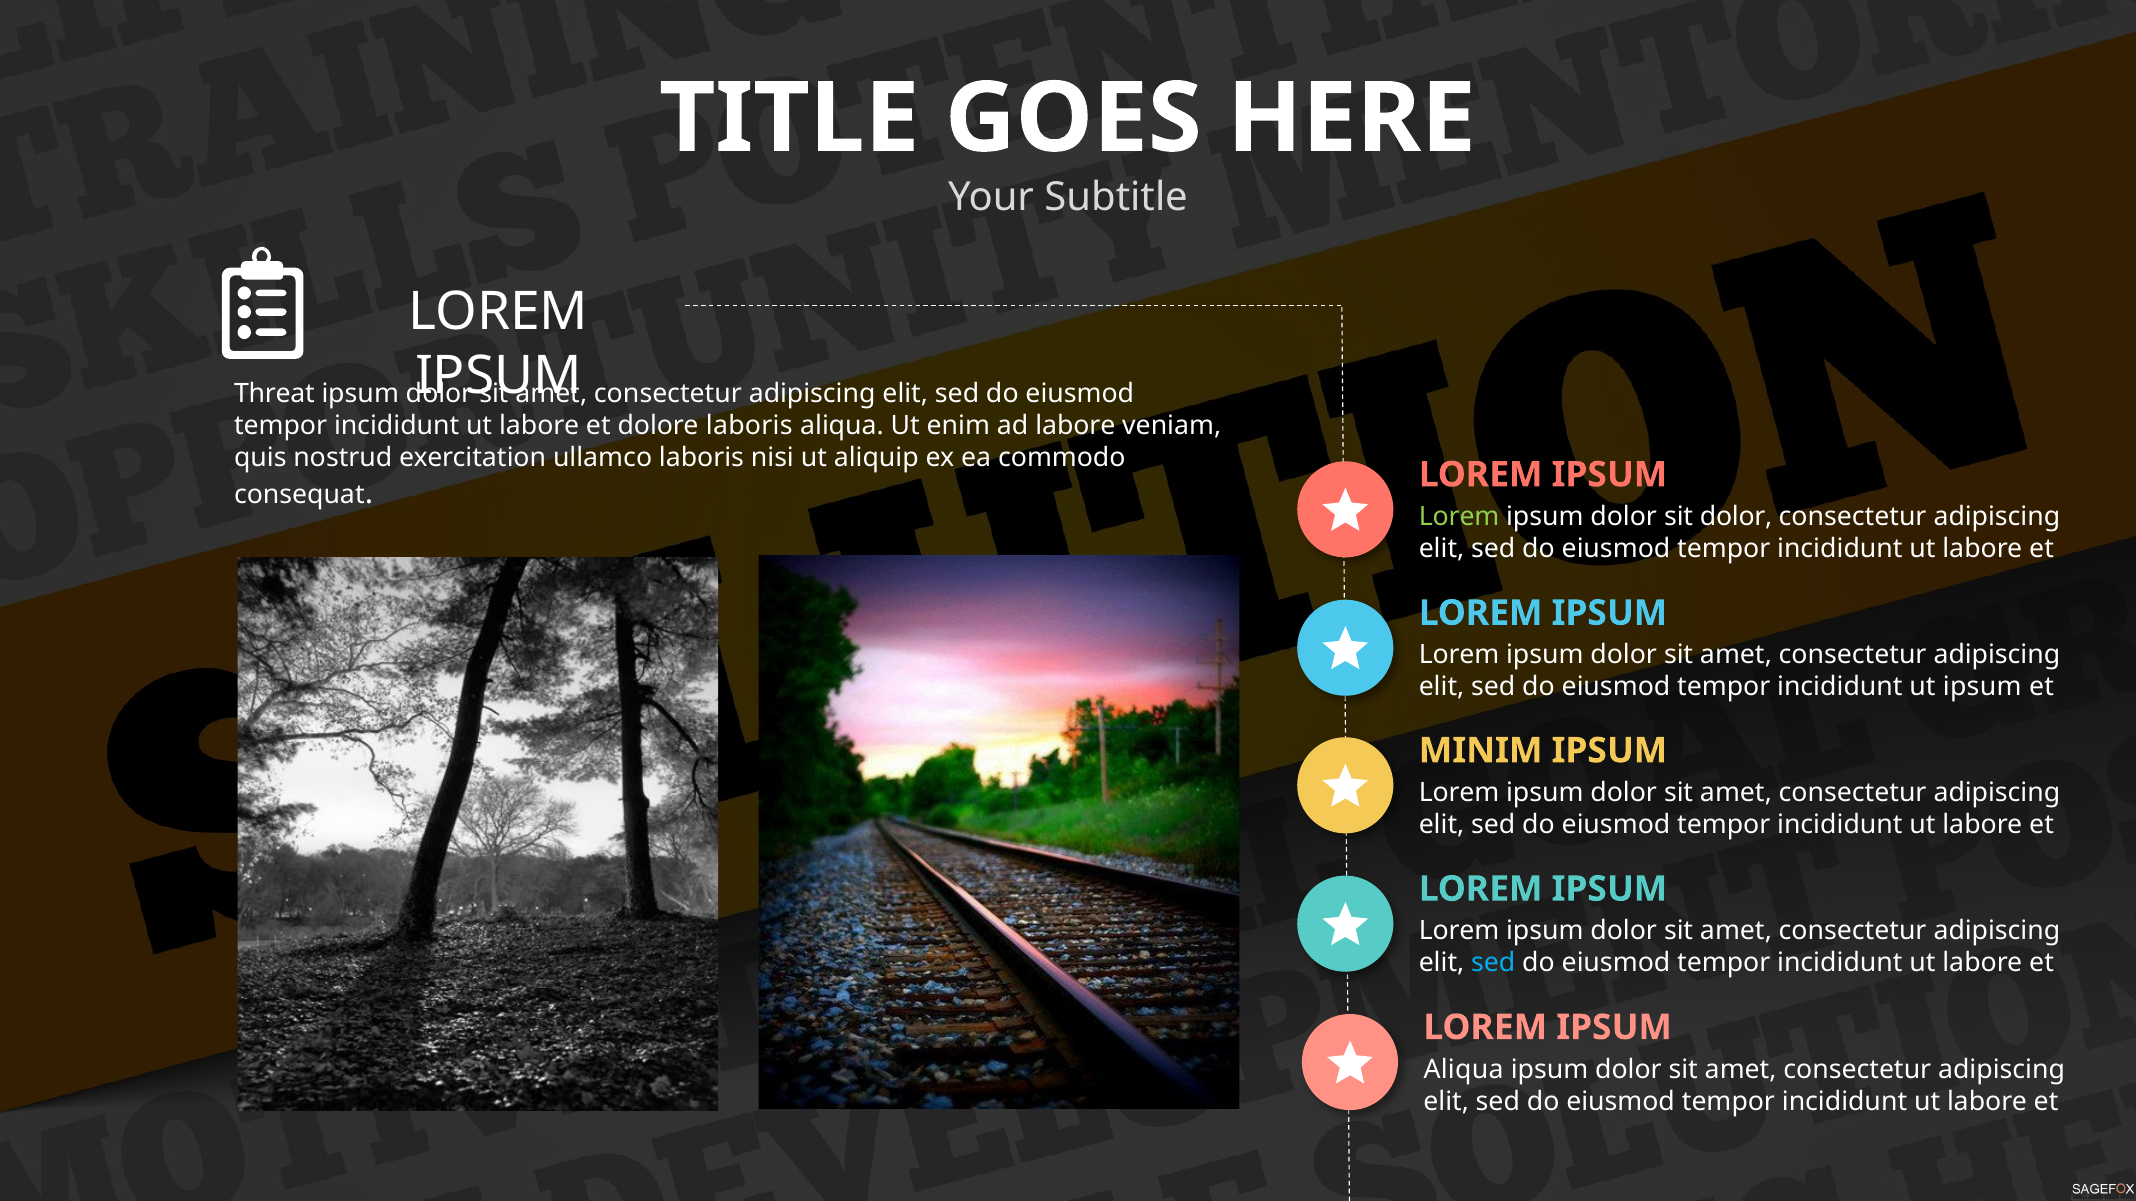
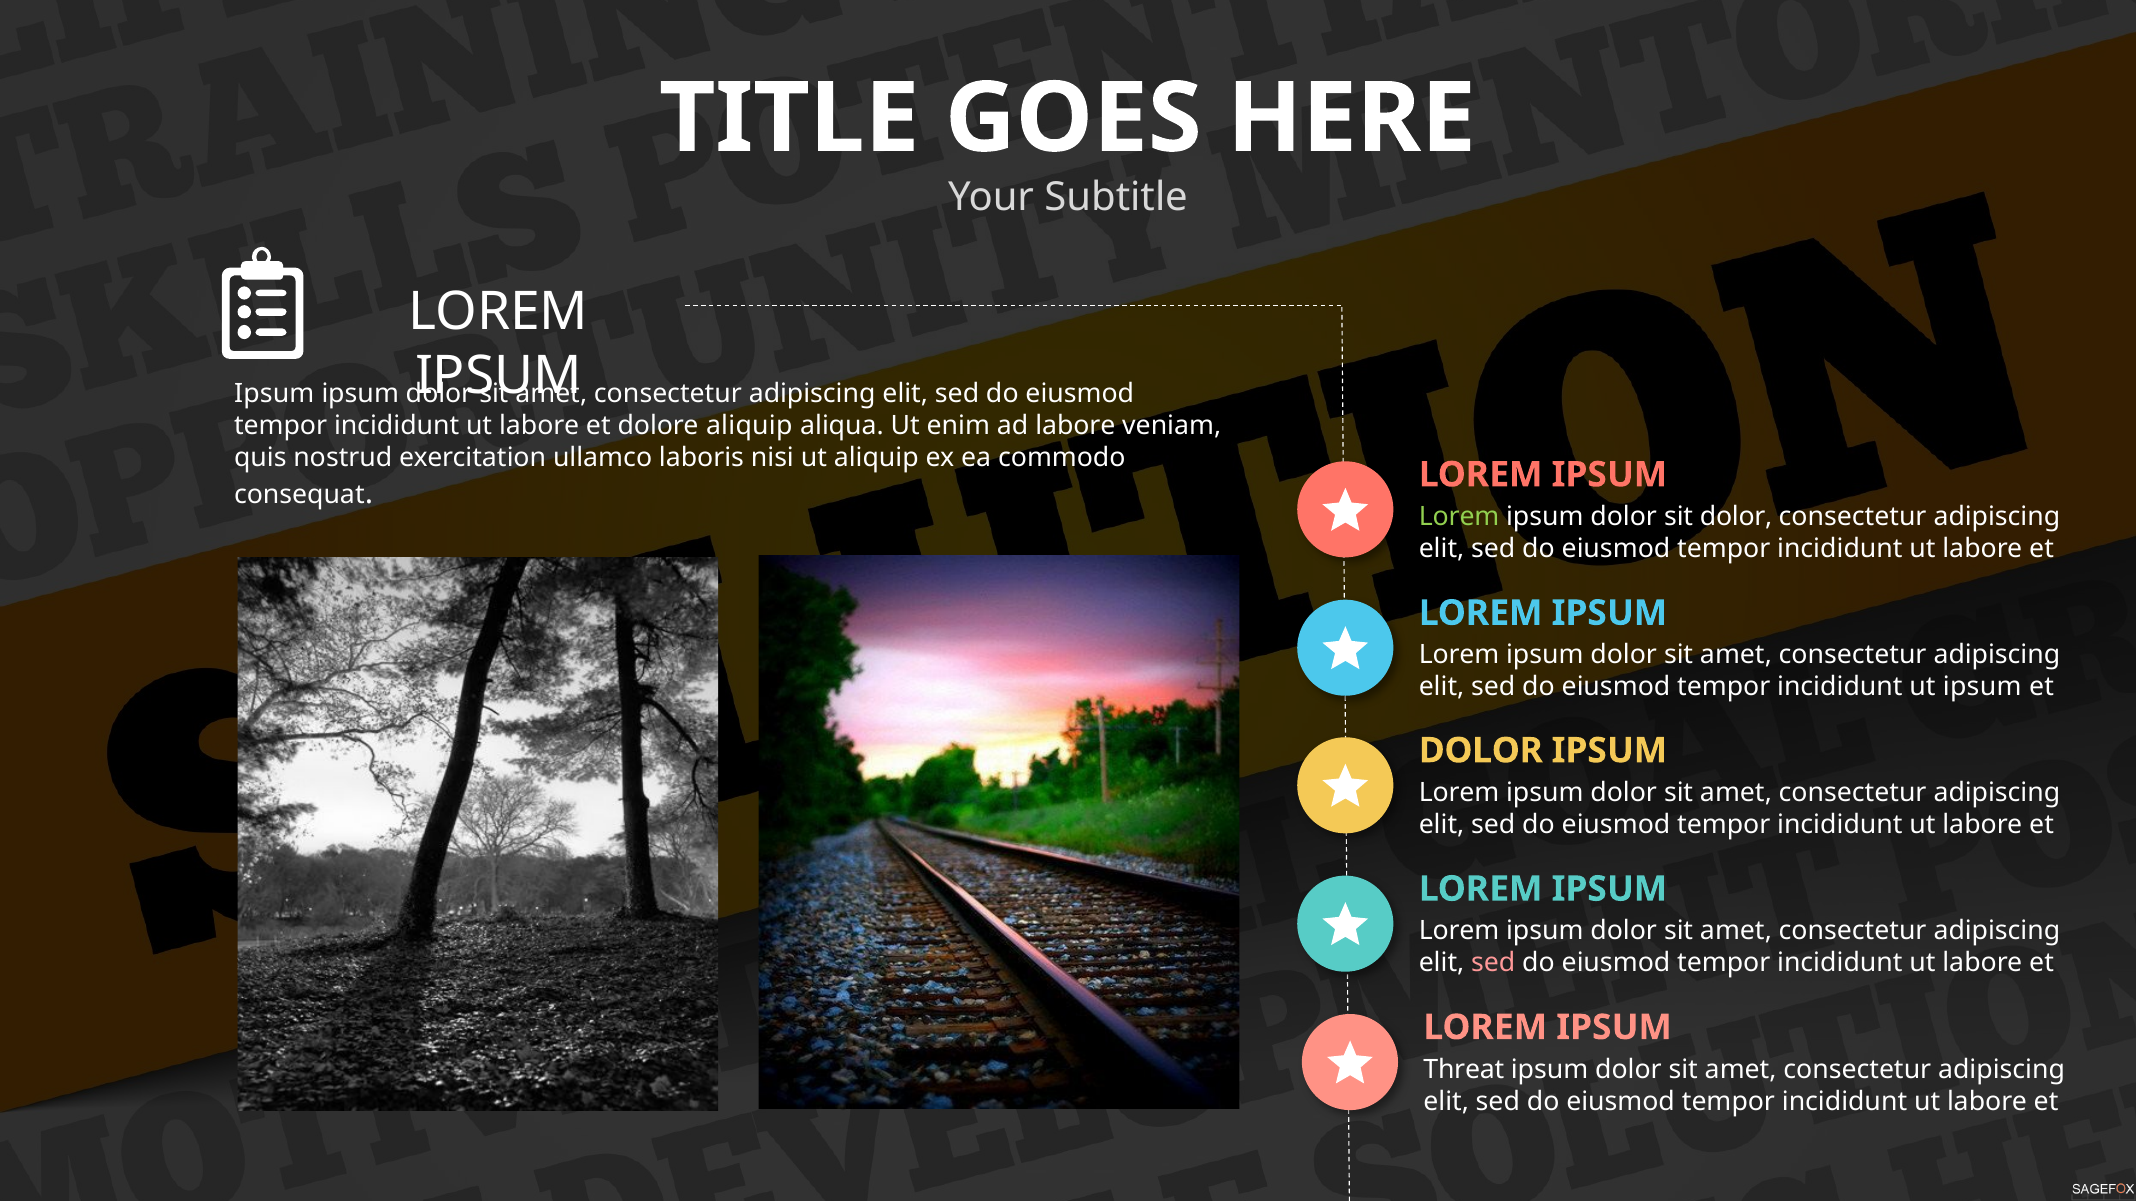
Threat at (274, 394): Threat -> Ipsum
dolore laboris: laboris -> aliquip
MINIM at (1481, 751): MINIM -> DOLOR
sed at (1493, 963) colour: light blue -> pink
Aliqua at (1464, 1070): Aliqua -> Threat
